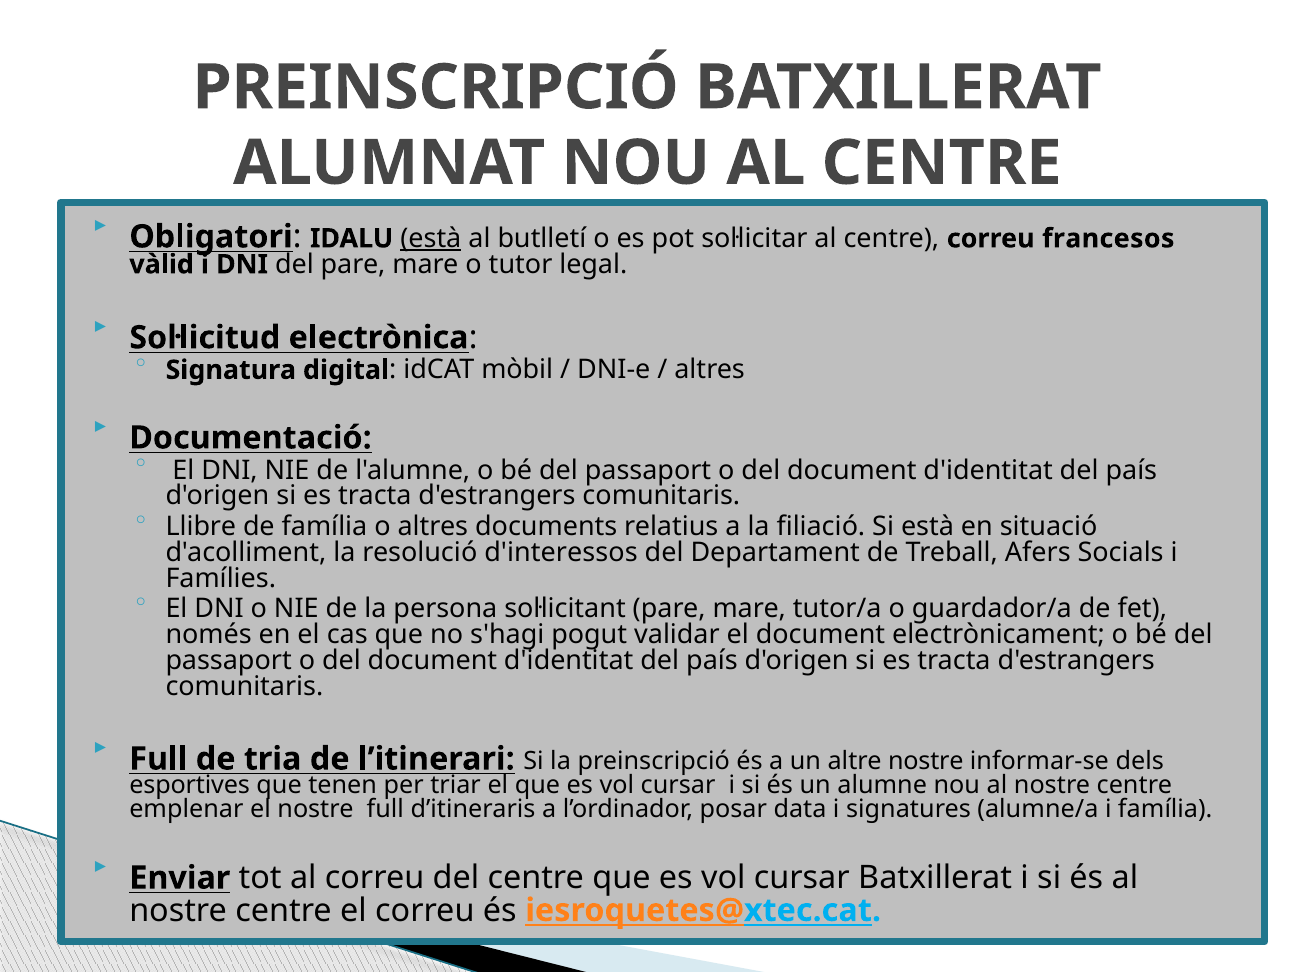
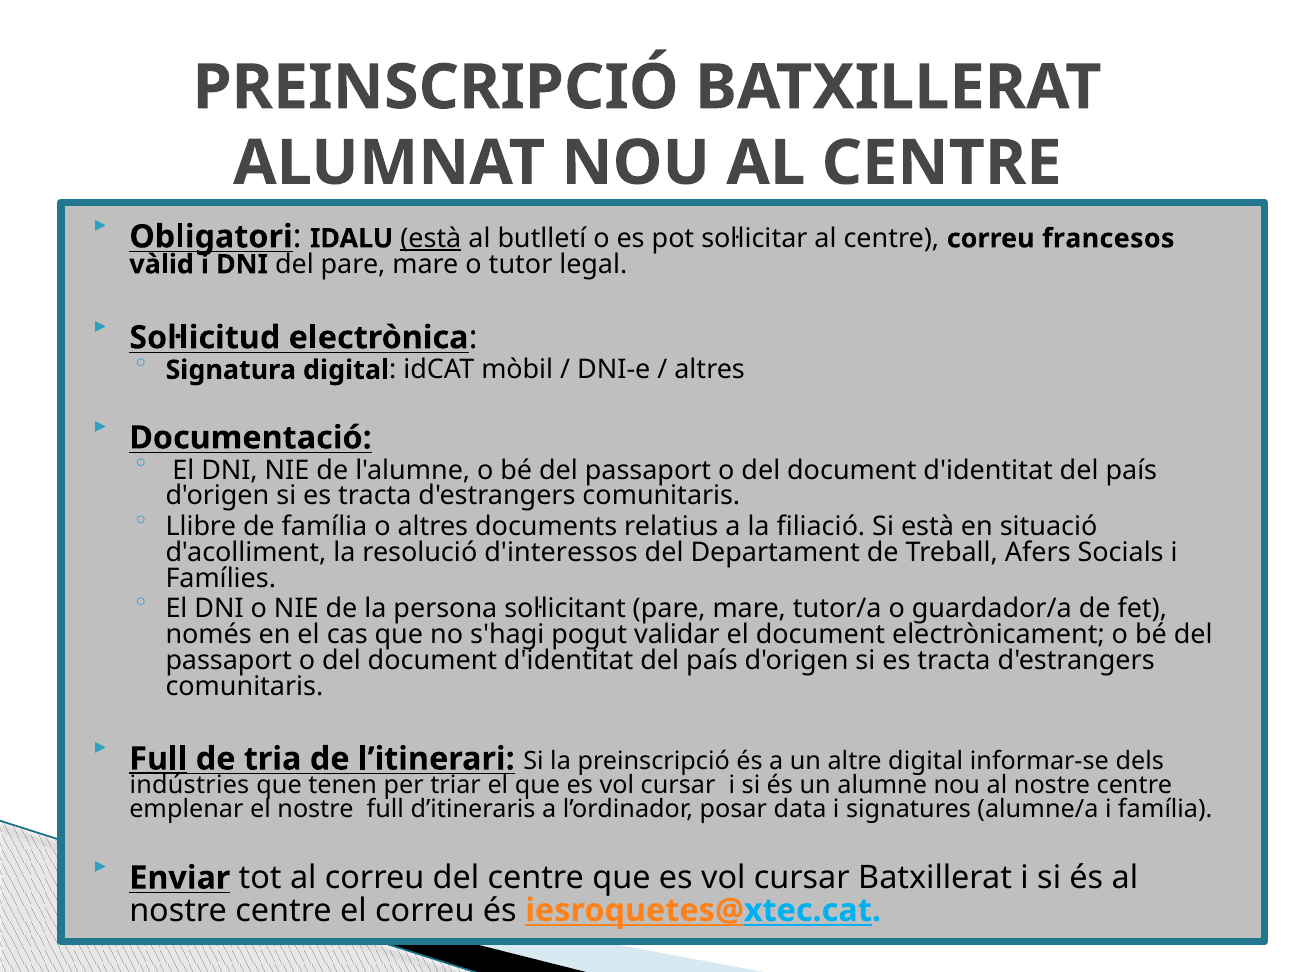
Full at (158, 758) underline: none -> present
altre nostre: nostre -> digital
esportives: esportives -> indústries
